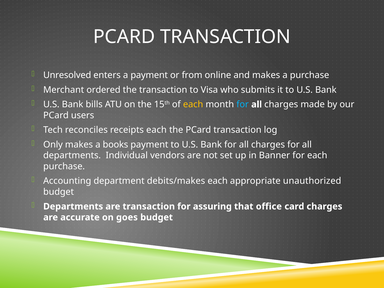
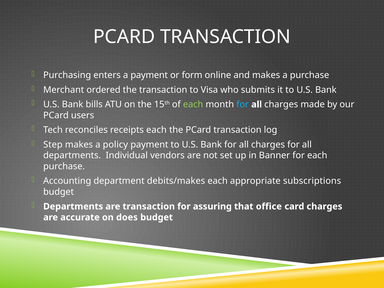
Unresolved: Unresolved -> Purchasing
from: from -> form
each at (193, 104) colour: yellow -> light green
Only: Only -> Step
books: books -> policy
unauthorized: unauthorized -> subscriptions
goes: goes -> does
